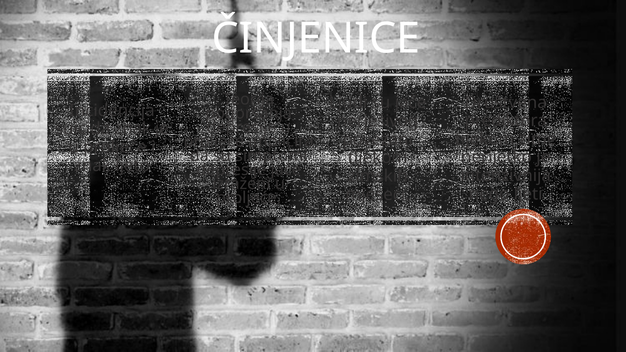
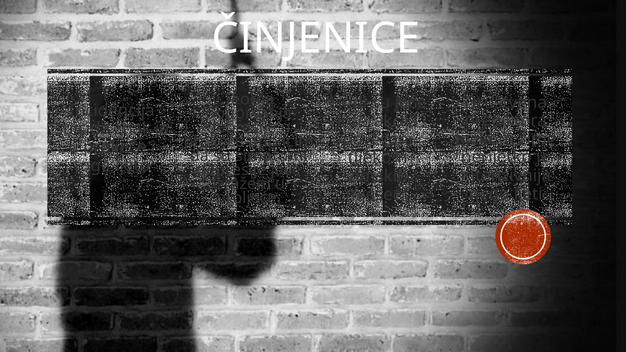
nerješivog: nerješivog -> interakcija
znak at (92, 166): znak -> toga
